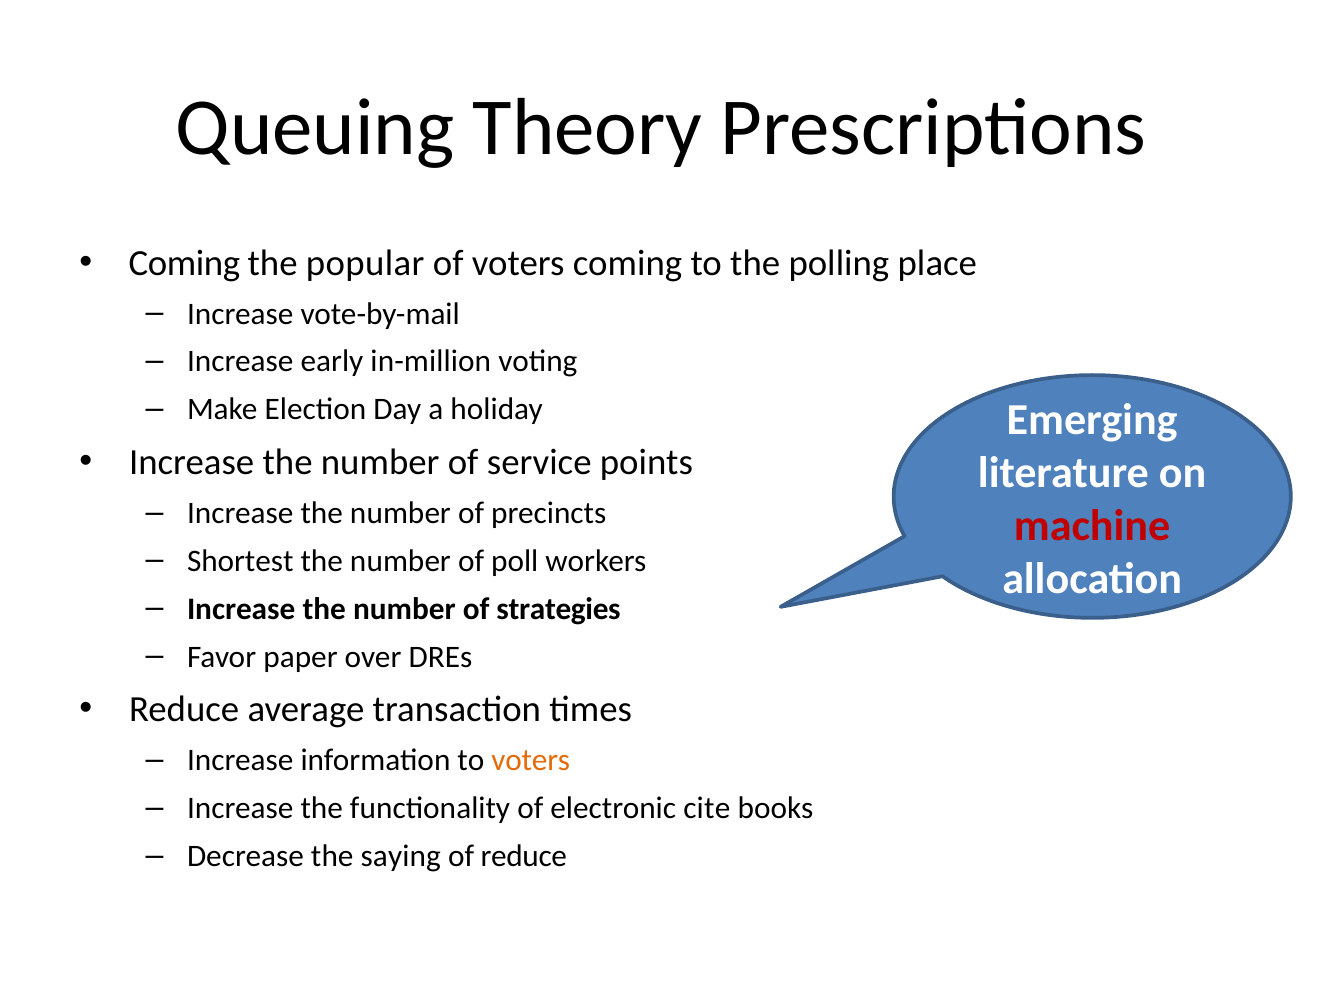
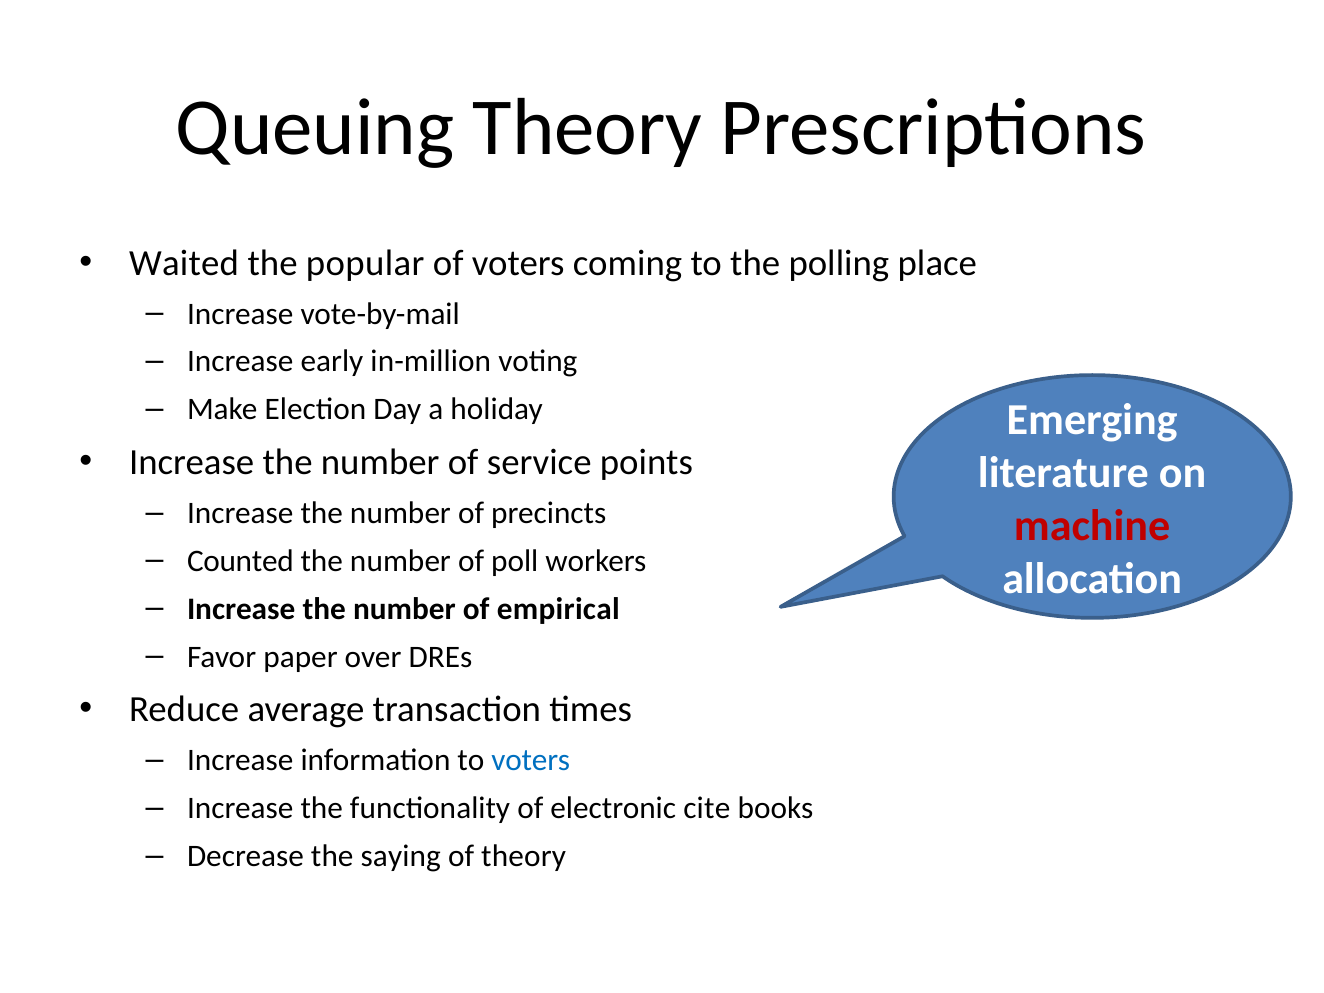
Coming at (184, 263): Coming -> Waited
Shortest: Shortest -> Counted
strategies: strategies -> empirical
voters at (531, 761) colour: orange -> blue
of reduce: reduce -> theory
